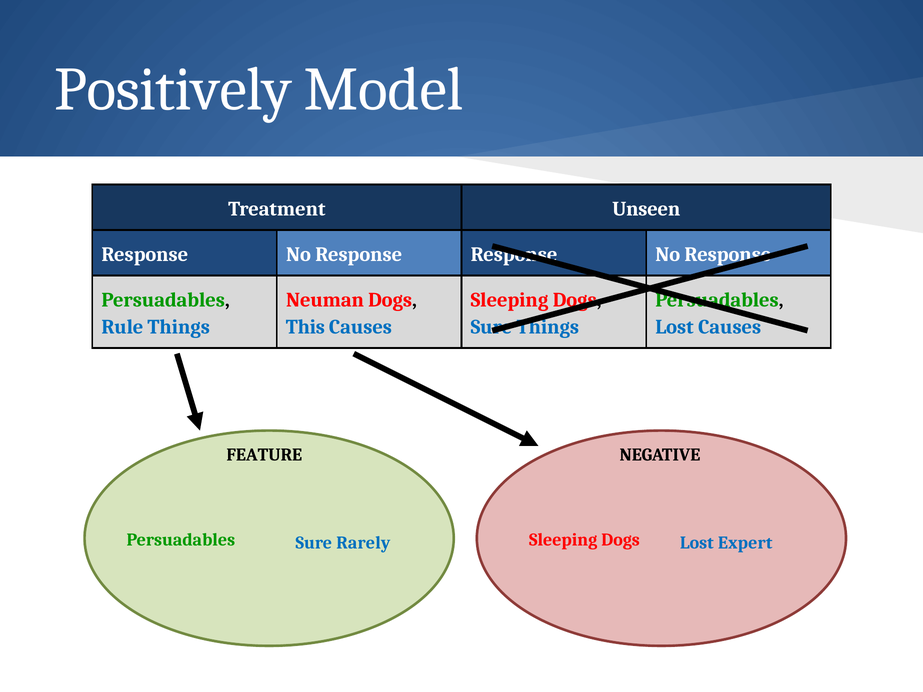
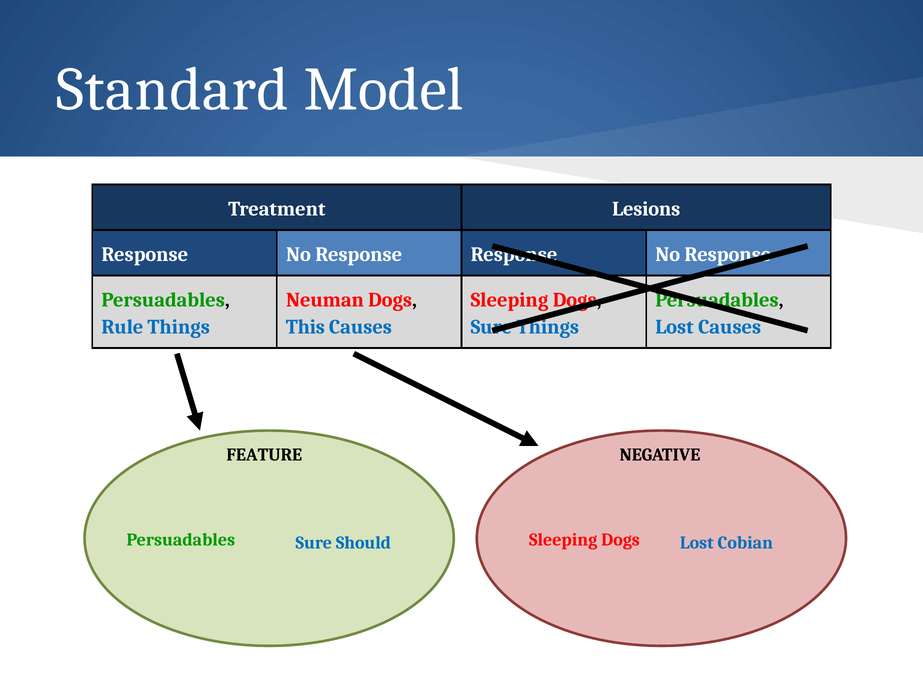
Positively: Positively -> Standard
Unseen: Unseen -> Lesions
Rarely: Rarely -> Should
Expert: Expert -> Cobian
